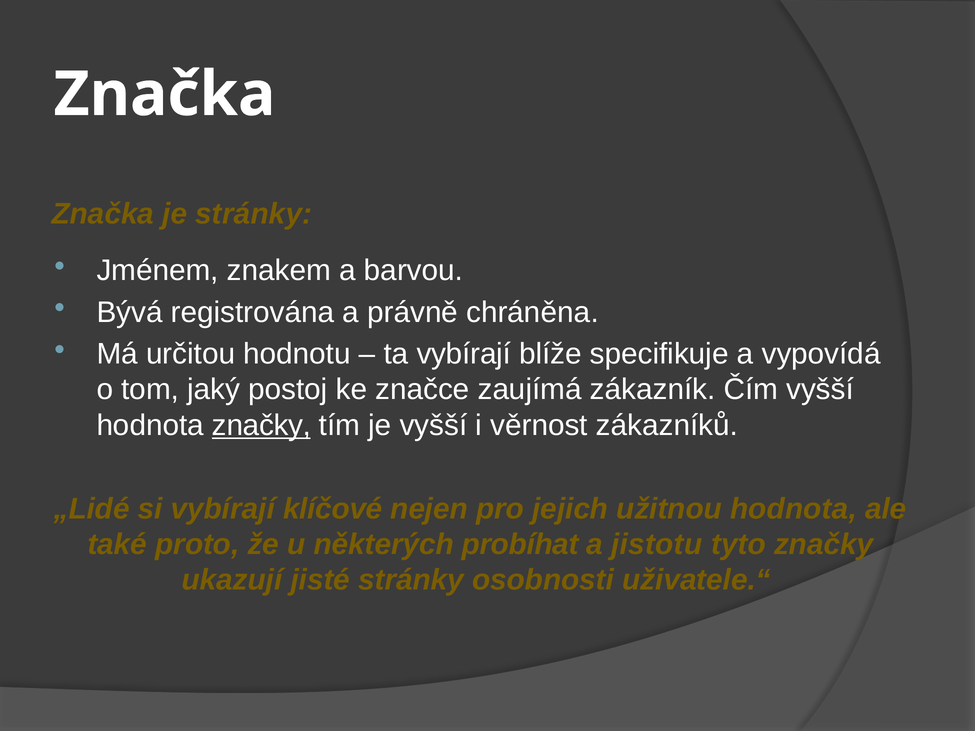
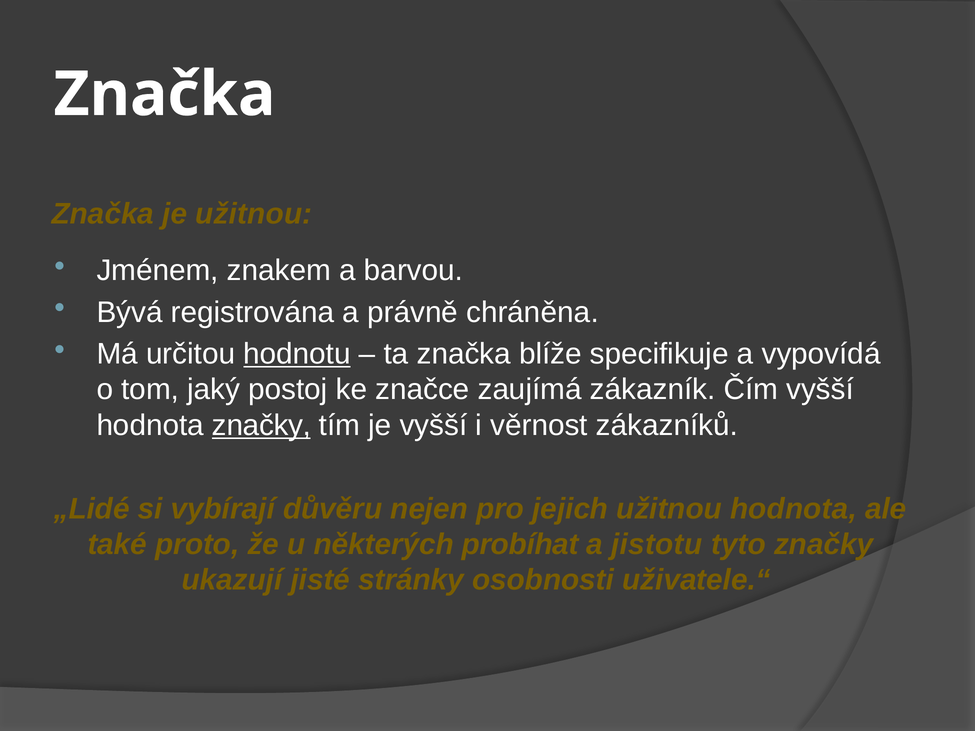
je stránky: stránky -> užitnou
hodnotu underline: none -> present
ta vybírají: vybírají -> značka
klíčové: klíčové -> důvěru
